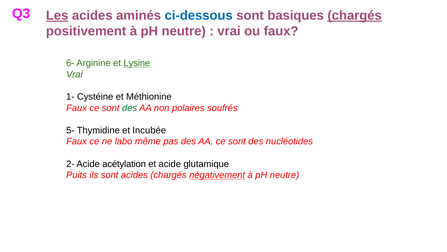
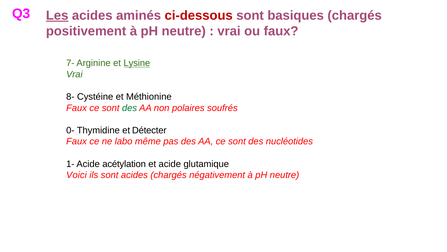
ci-dessous colour: blue -> red
chargés at (355, 15) underline: present -> none
6-: 6- -> 7-
1-: 1- -> 8-
5-: 5- -> 0-
Incubée: Incubée -> Détecter
2-: 2- -> 1-
Puits: Puits -> Voici
négativement underline: present -> none
